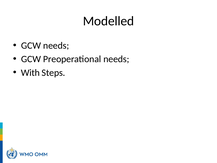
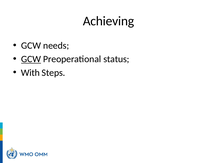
Modelled: Modelled -> Achieving
GCW at (31, 59) underline: none -> present
Preoperational needs: needs -> status
